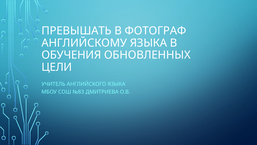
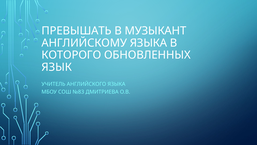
ФОТОГРАФ: ФОТОГРАФ -> МУЗЫКАНТ
ОБУЧЕНИЯ: ОБУЧЕНИЯ -> КОТОРОГО
ЦЕЛИ: ЦЕЛИ -> ЯЗЫК
